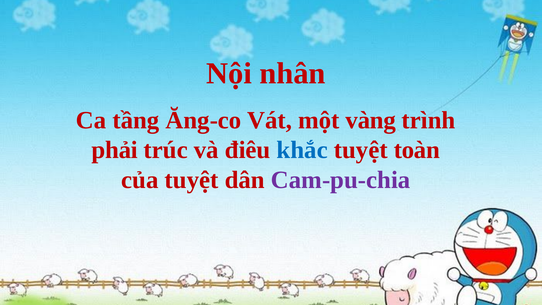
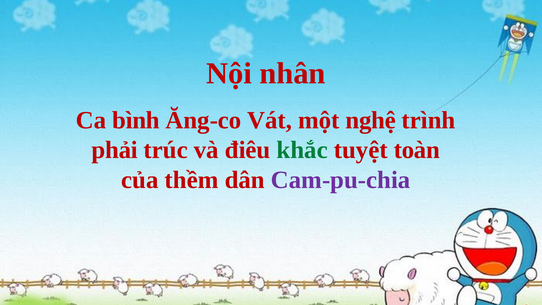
tầng: tầng -> bình
vàng: vàng -> nghệ
khắc colour: blue -> green
của tuyệt: tuyệt -> thềm
